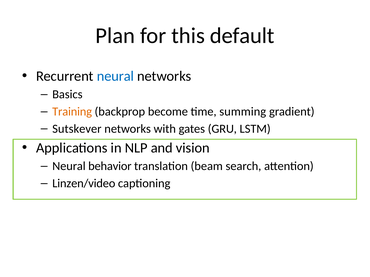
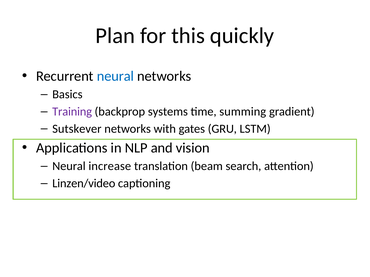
default: default -> quickly
Training colour: orange -> purple
become: become -> systems
behavior: behavior -> increase
